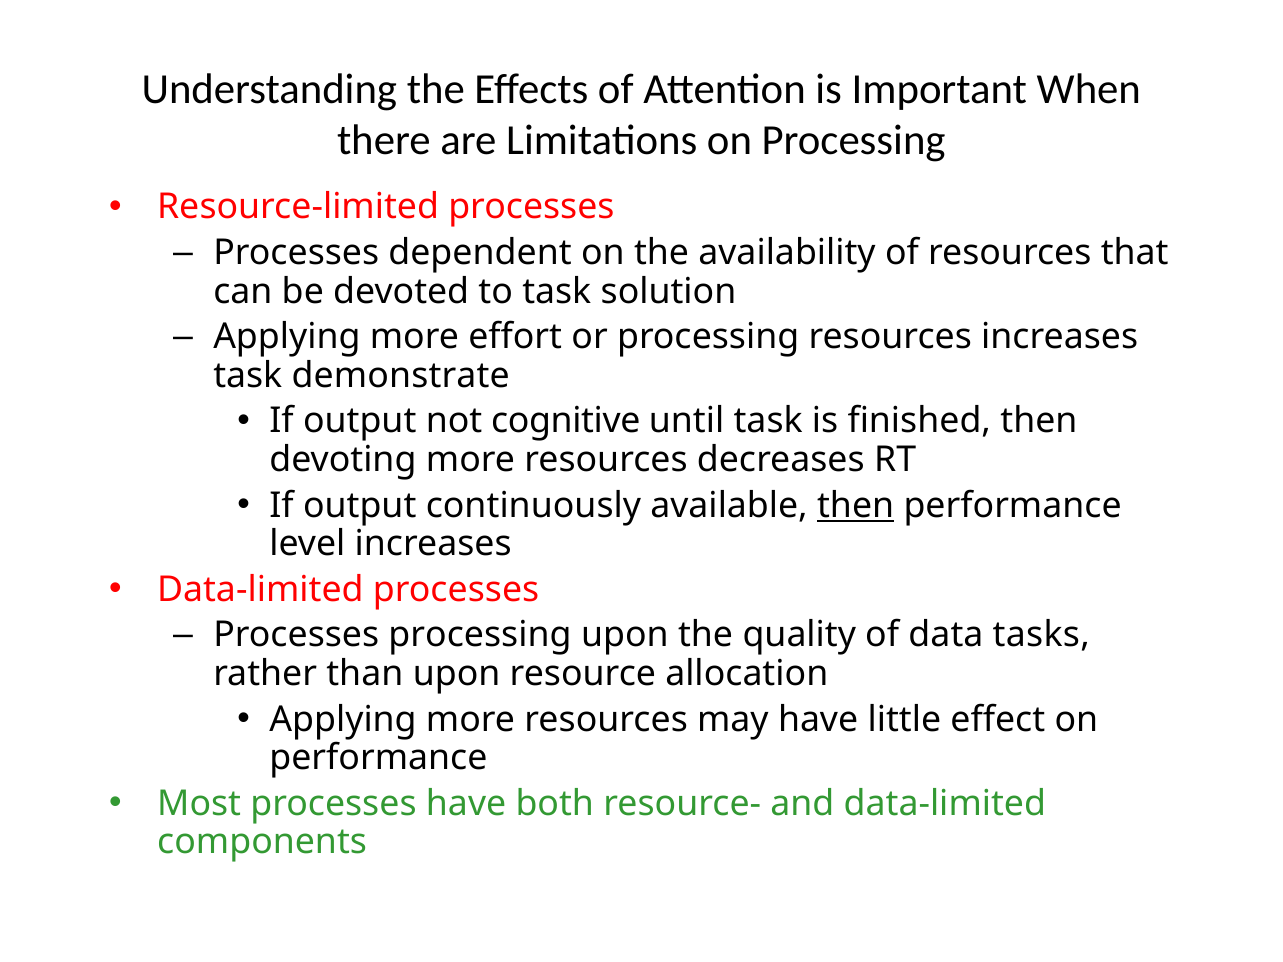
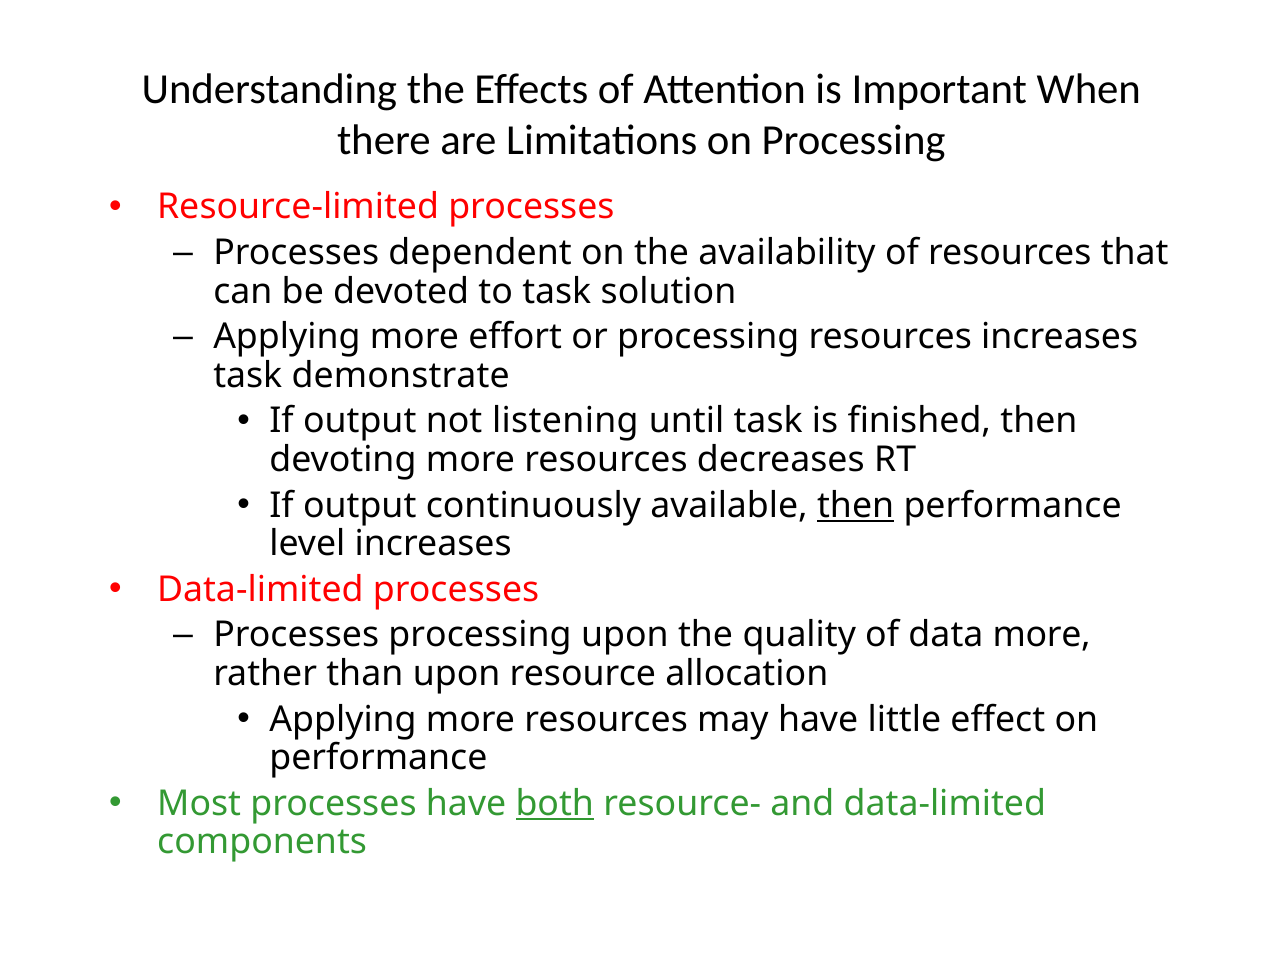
cognitive: cognitive -> listening
data tasks: tasks -> more
both underline: none -> present
